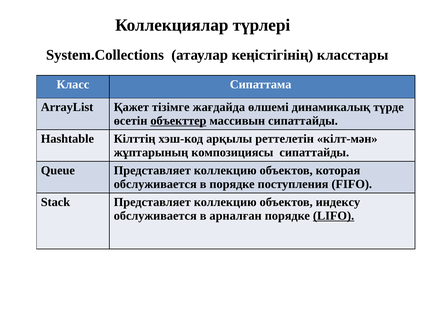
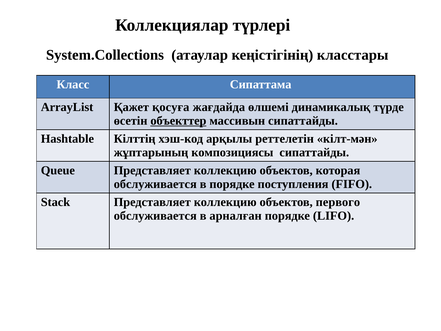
тізімге: тізімге -> қосуға
индексу: индексу -> первого
LIFO underline: present -> none
